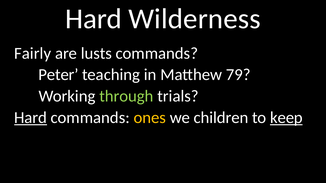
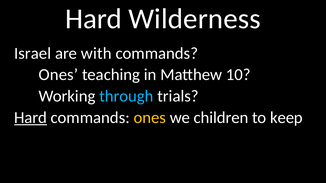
Fairly: Fairly -> Israel
lusts: lusts -> with
Peter at (59, 75): Peter -> Ones
79: 79 -> 10
through colour: light green -> light blue
keep underline: present -> none
